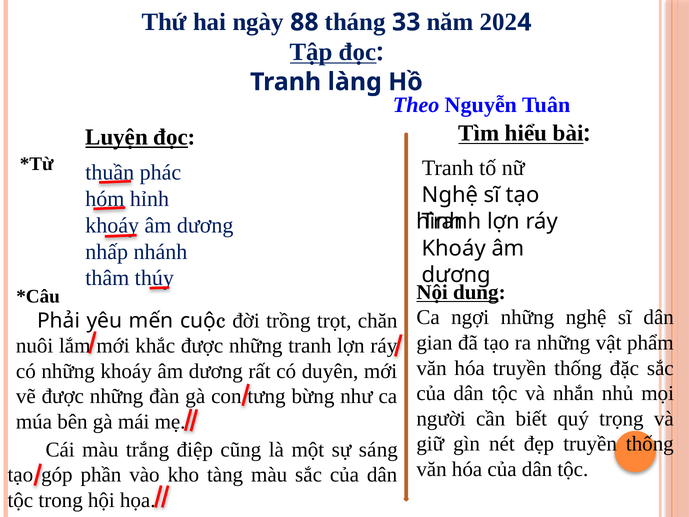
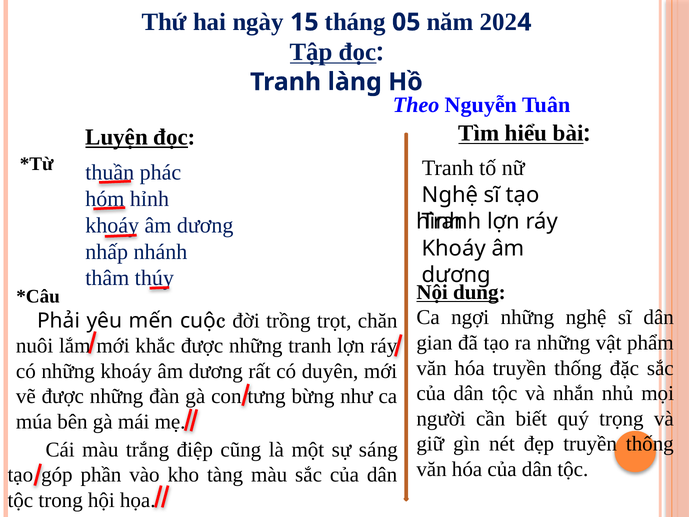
88: 88 -> 15
33: 33 -> 05
